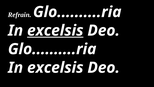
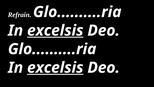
excelsis at (55, 67) underline: none -> present
